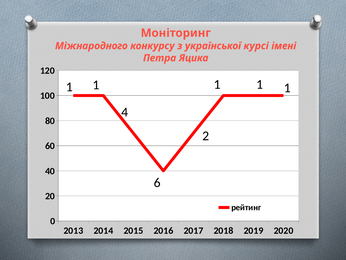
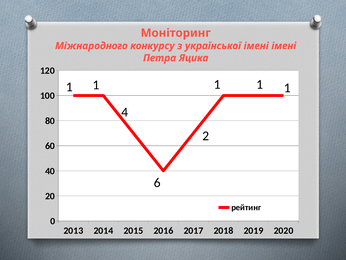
української курсі: курсі -> імені
